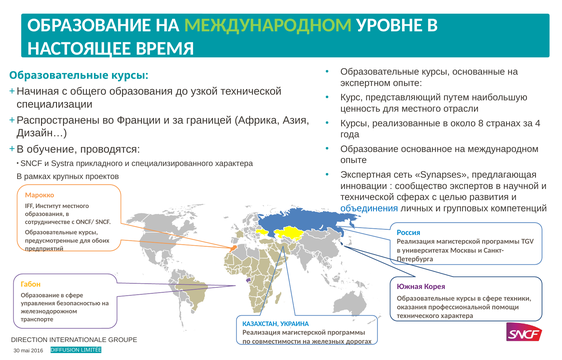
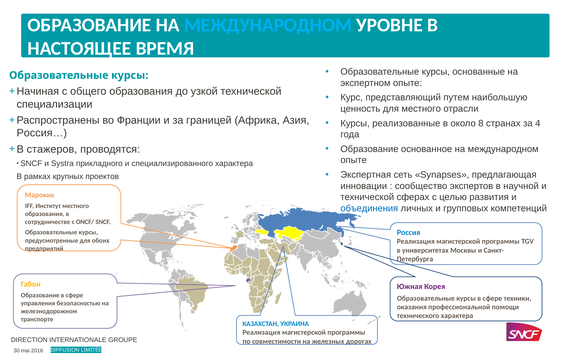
МЕЖДУНАРОДНОМ at (268, 25) colour: light green -> light blue
Дизайн…: Дизайн… -> Россия…
обучение: обучение -> стажеров
